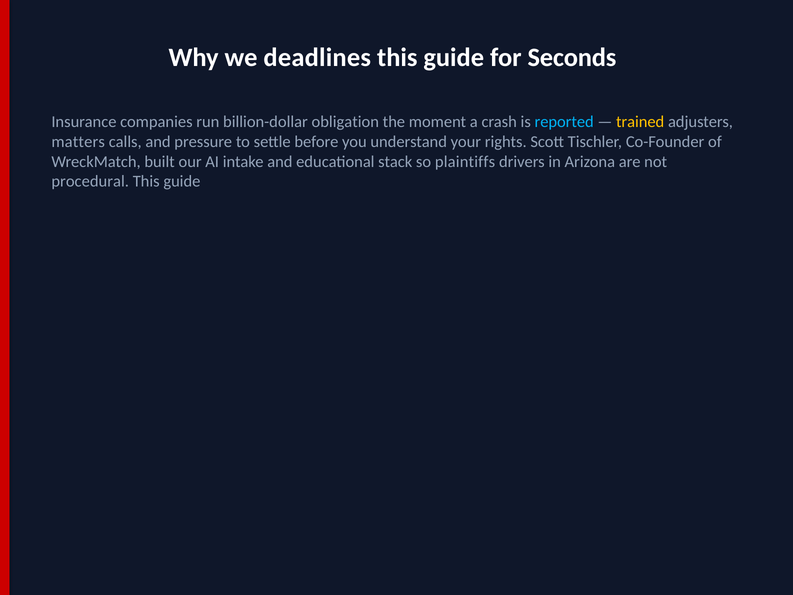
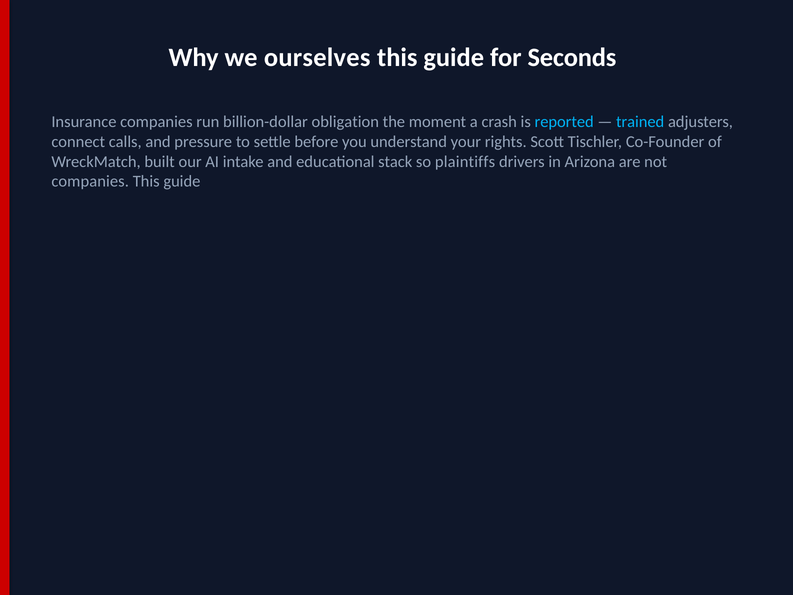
deadlines: deadlines -> ourselves
trained colour: yellow -> light blue
matters: matters -> connect
procedural at (90, 181): procedural -> companies
